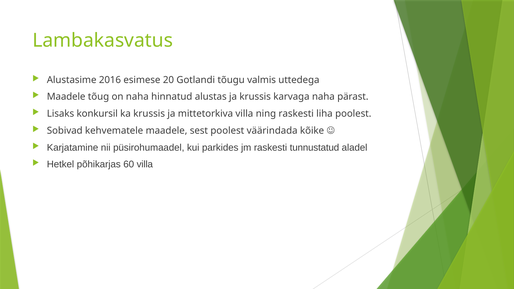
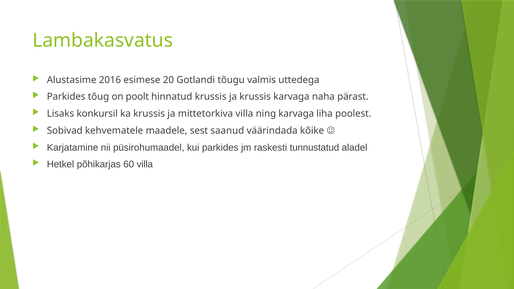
Maadele at (66, 97): Maadele -> Parkides
on naha: naha -> poolt
hinnatud alustas: alustas -> krussis
ning raskesti: raskesti -> karvaga
sest poolest: poolest -> saanud
